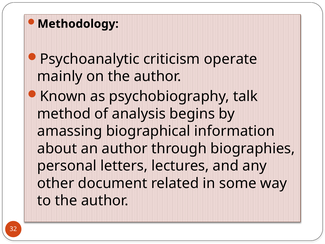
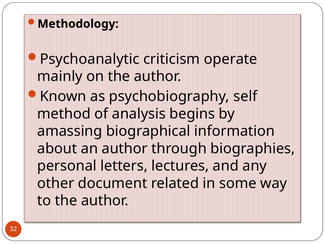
talk: talk -> self
